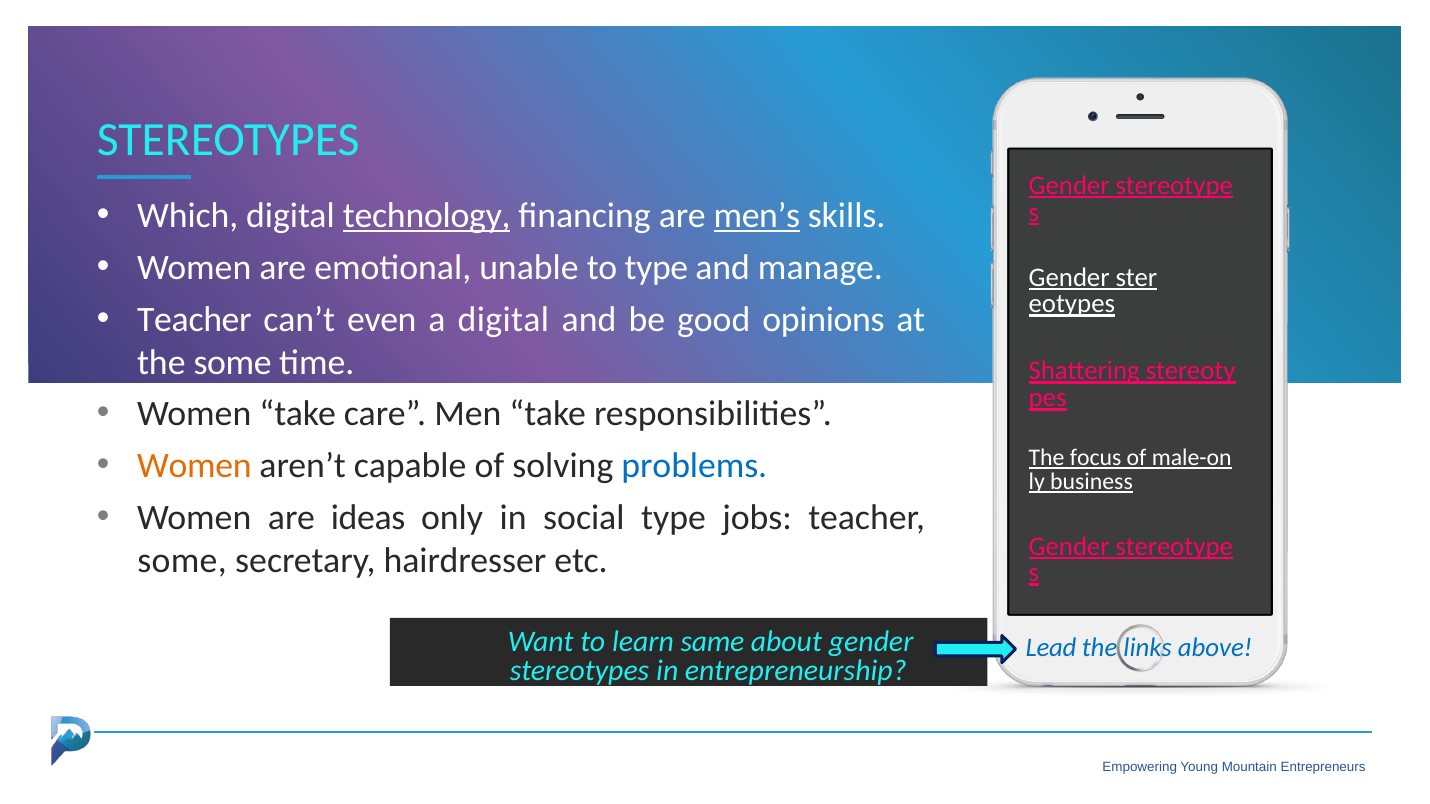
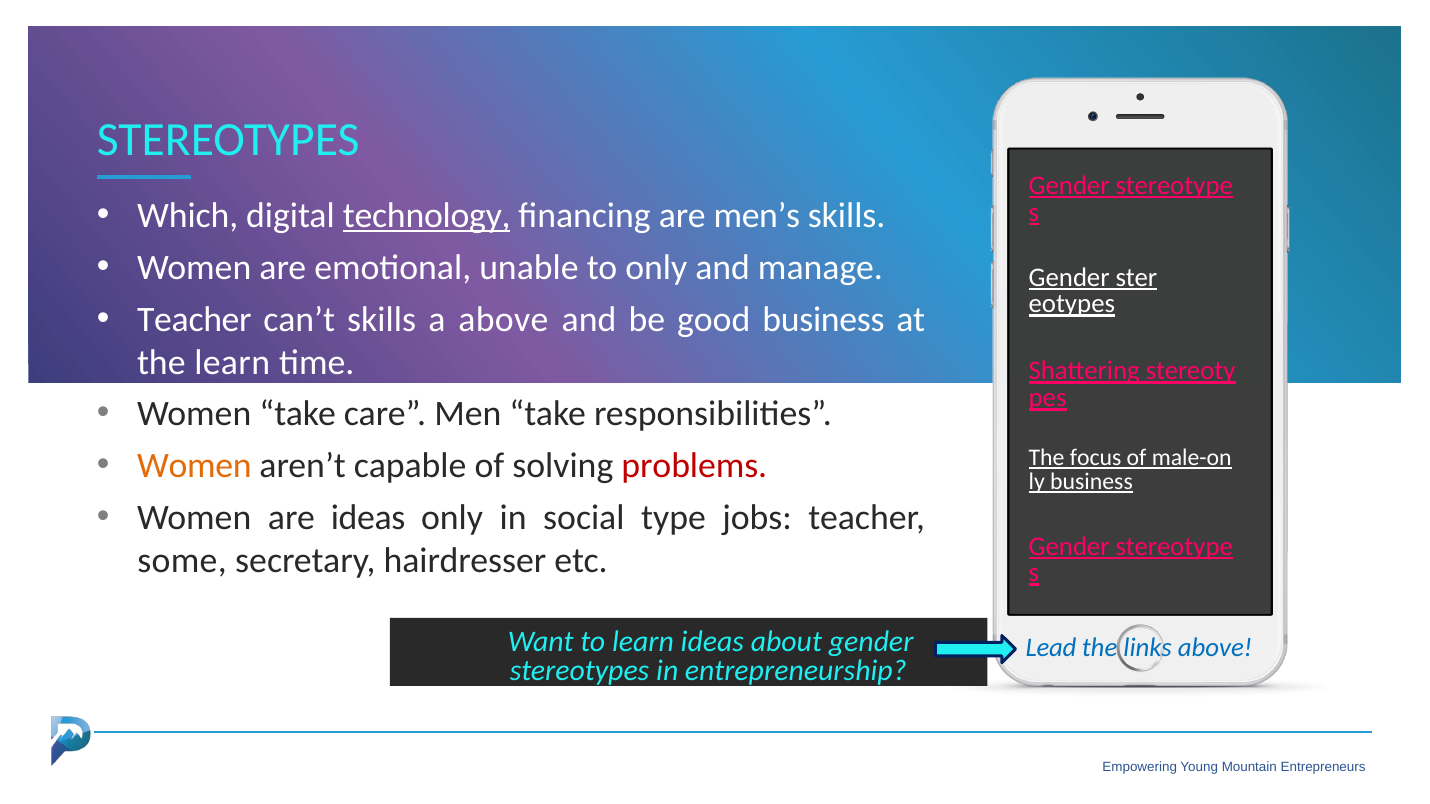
men’s underline: present -> none
to type: type -> only
can’t even: even -> skills
a digital: digital -> above
good opinions: opinions -> business
the some: some -> learn
problems colour: blue -> red
learn same: same -> ideas
